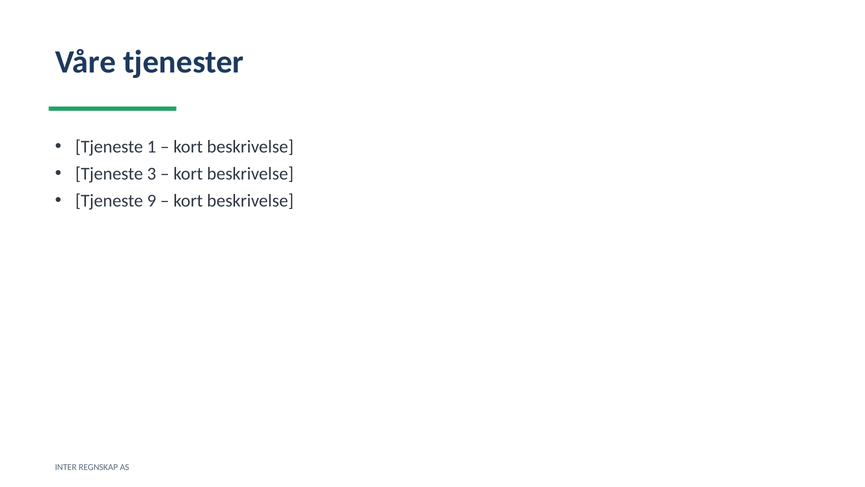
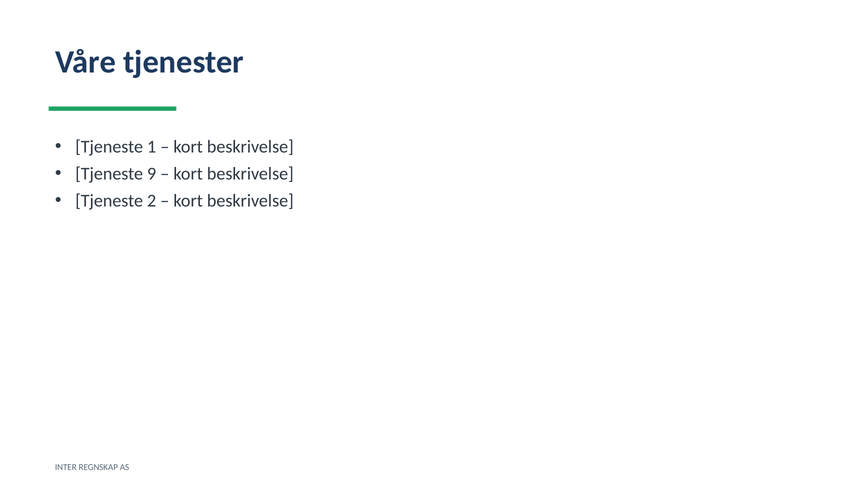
3: 3 -> 9
9: 9 -> 2
